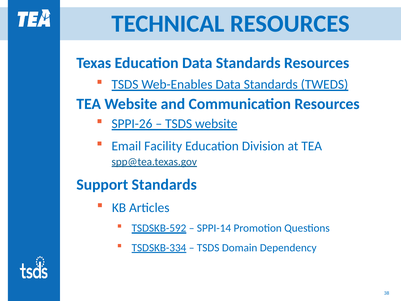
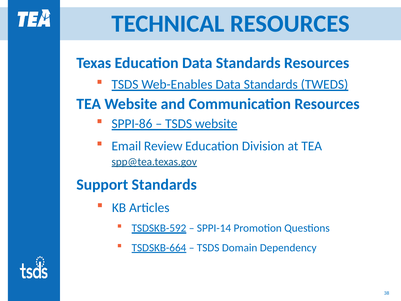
SPPI-26: SPPI-26 -> SPPI-86
Facility: Facility -> Review
TSDSKB-334: TSDSKB-334 -> TSDSKB-664
